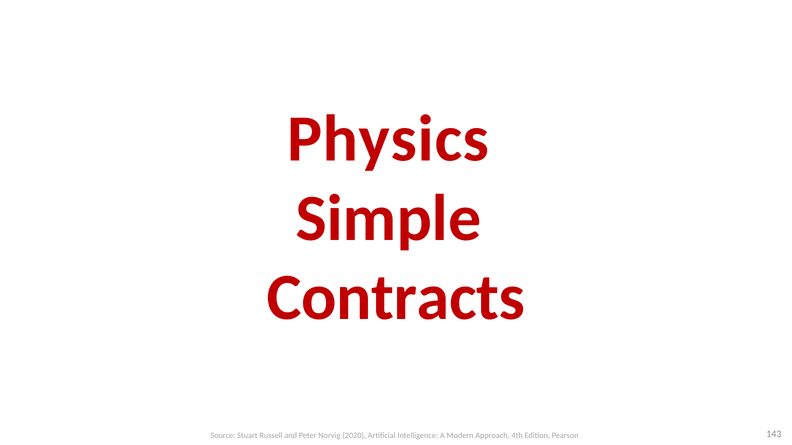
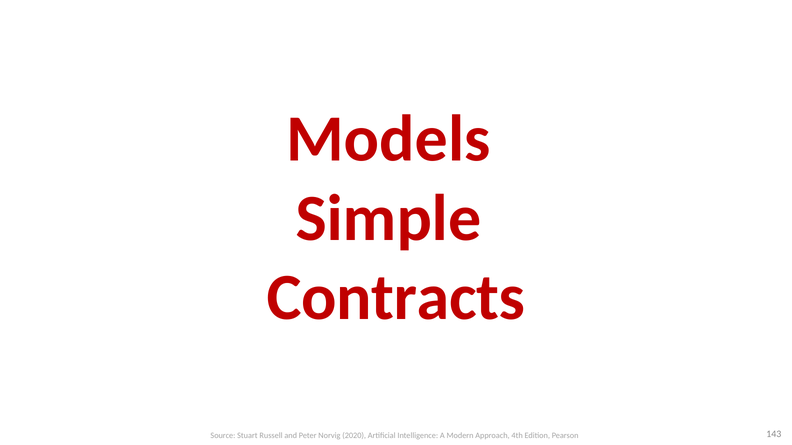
Physics: Physics -> Models
